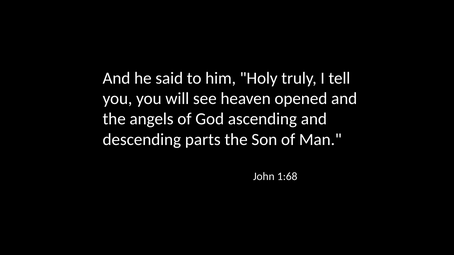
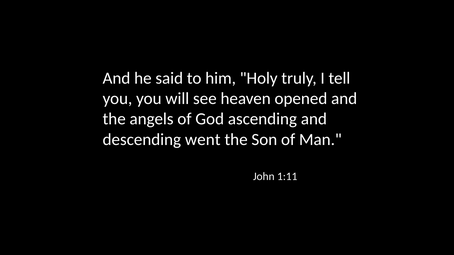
parts: parts -> went
1:68: 1:68 -> 1:11
